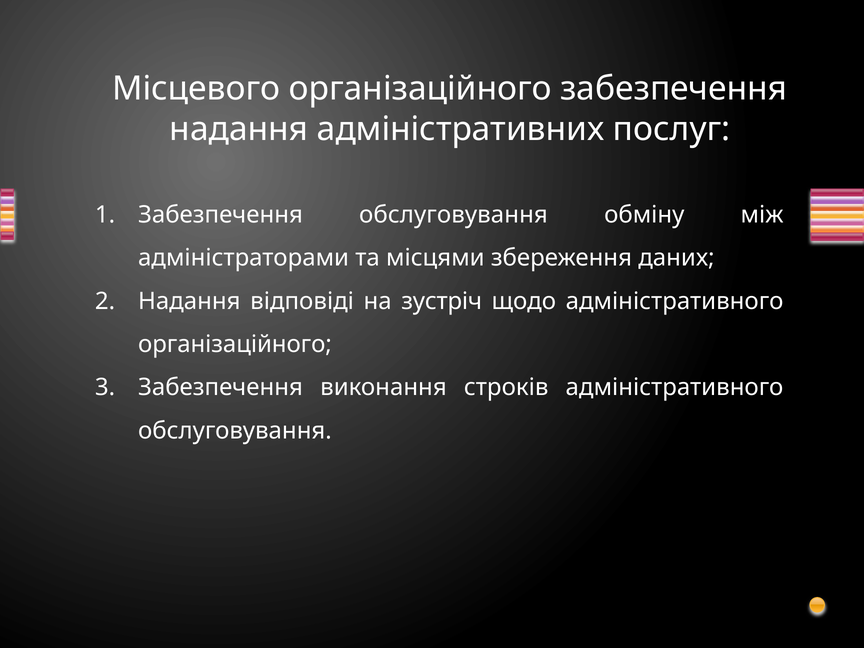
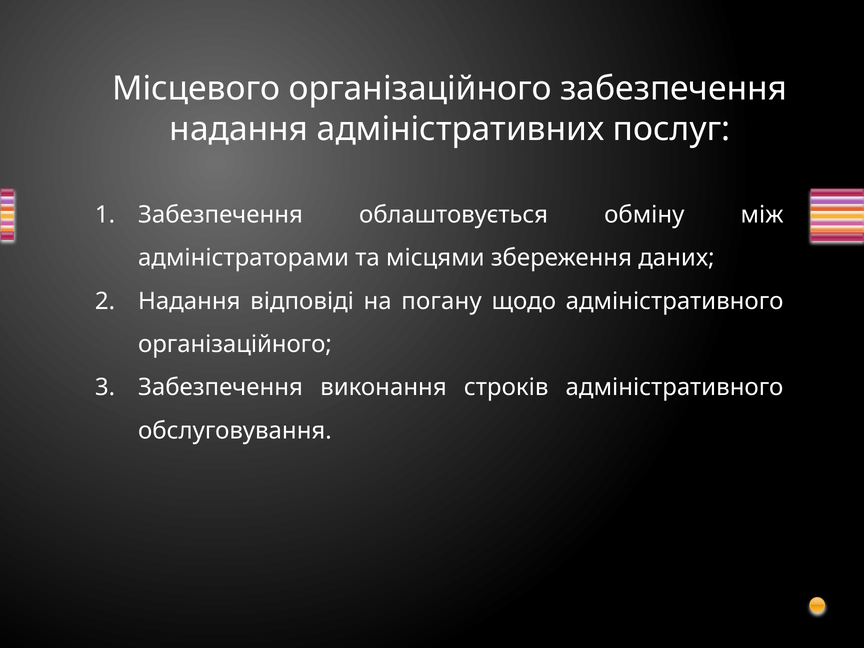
Забезпечення обслуговування: обслуговування -> облаштовується
зустріч: зустріч -> погану
